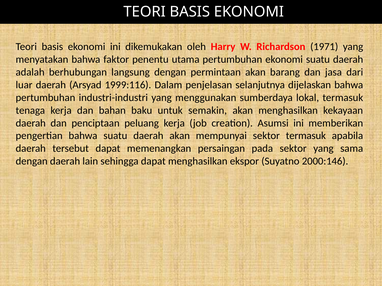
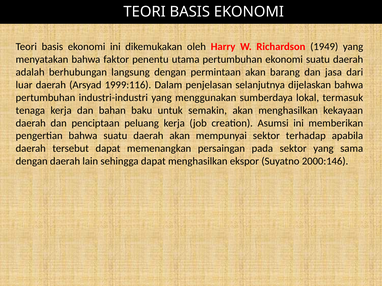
1971: 1971 -> 1949
sektor termasuk: termasuk -> terhadap
